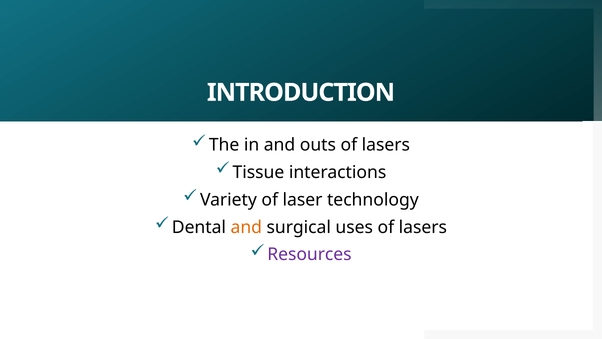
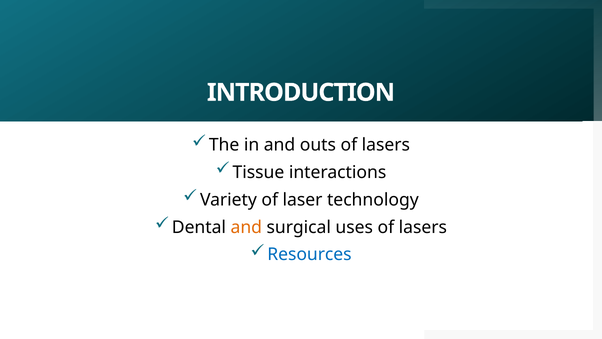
Resources colour: purple -> blue
